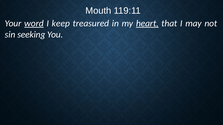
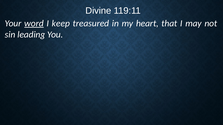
Mouth: Mouth -> Divine
heart underline: present -> none
seeking: seeking -> leading
